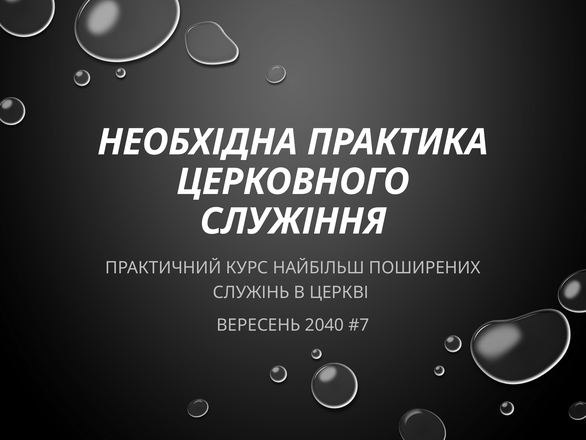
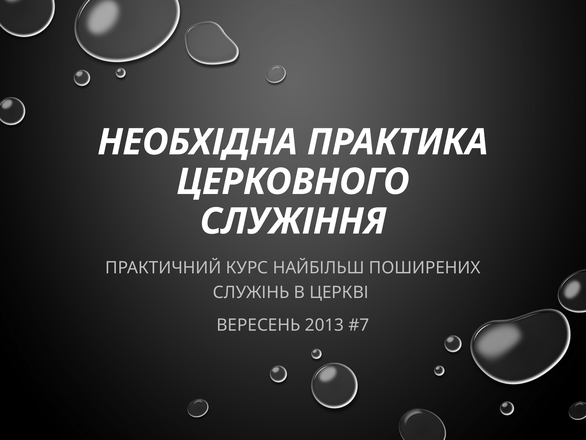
2040: 2040 -> 2013
